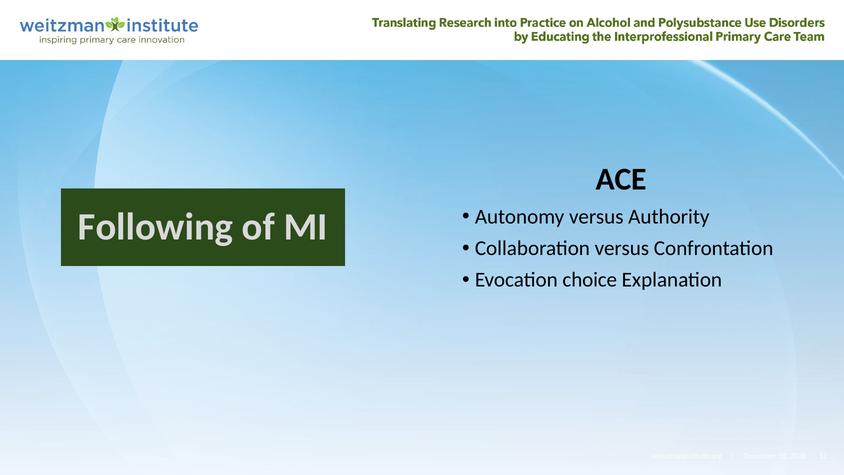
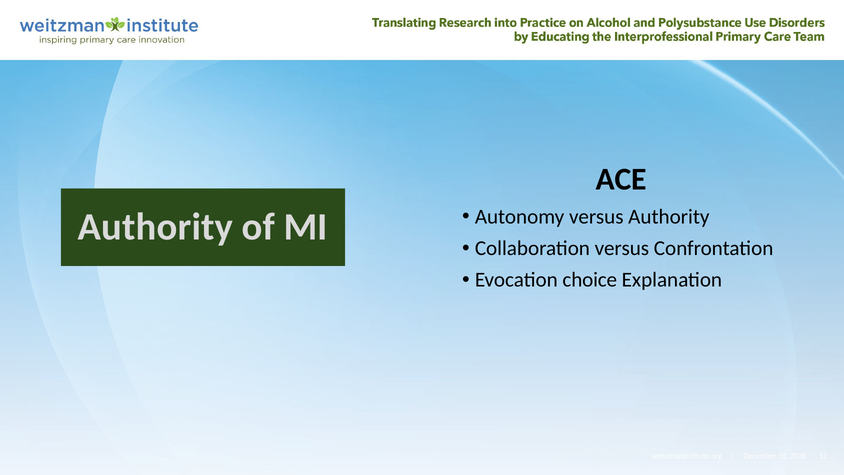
Following at (156, 227): Following -> Authority
